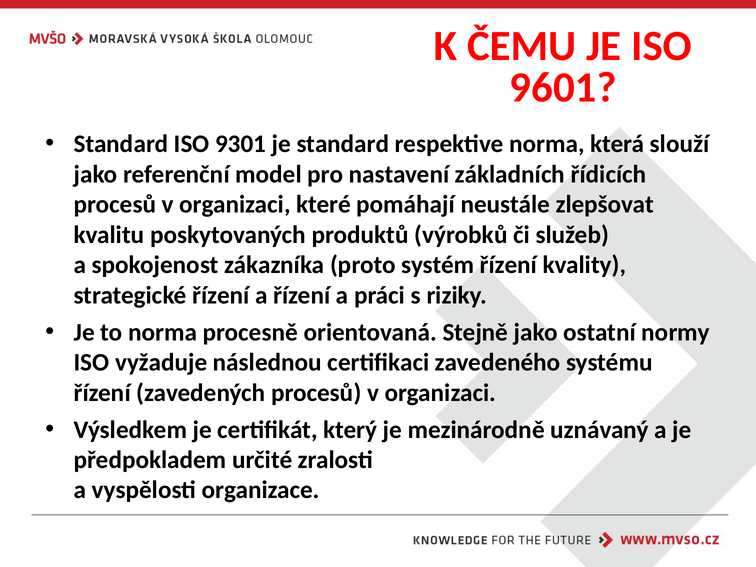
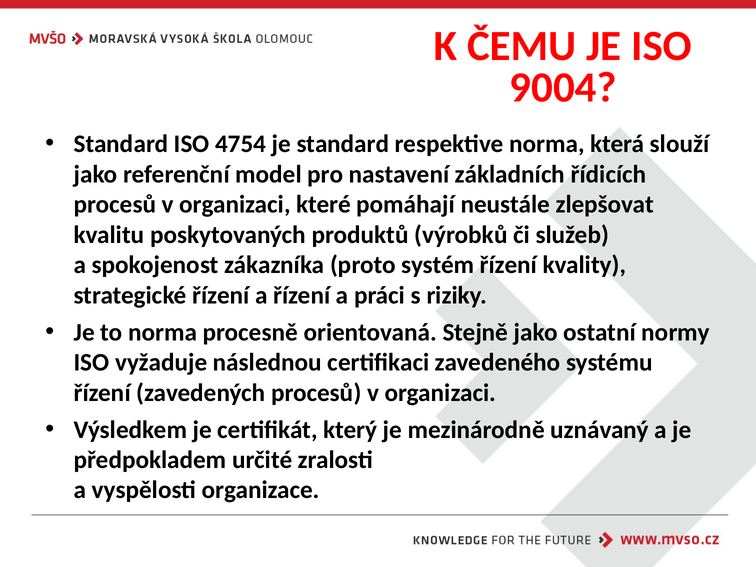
9601: 9601 -> 9004
9301: 9301 -> 4754
